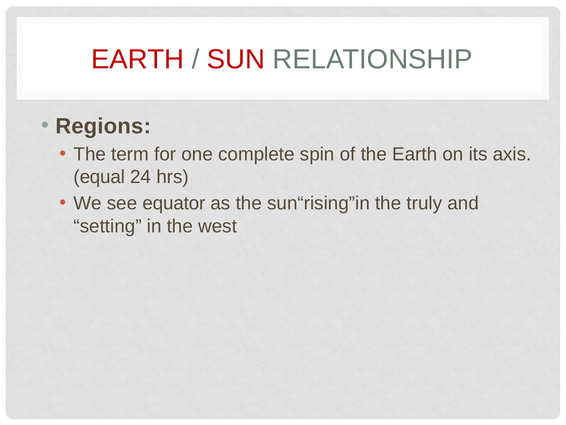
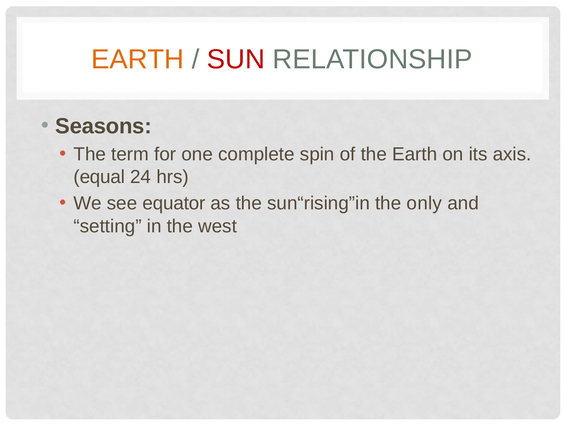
EARTH at (138, 59) colour: red -> orange
Regions: Regions -> Seasons
truly: truly -> only
